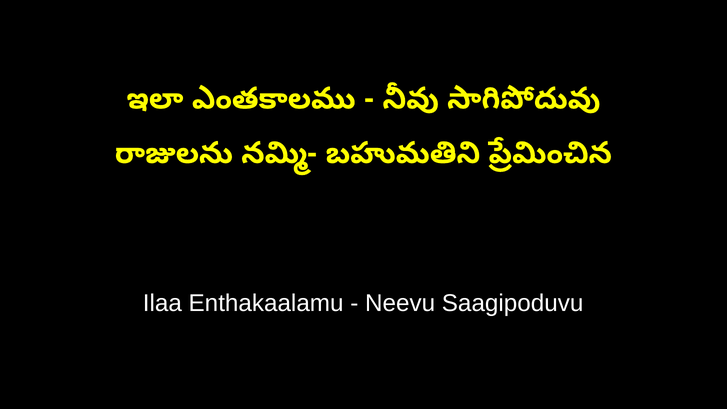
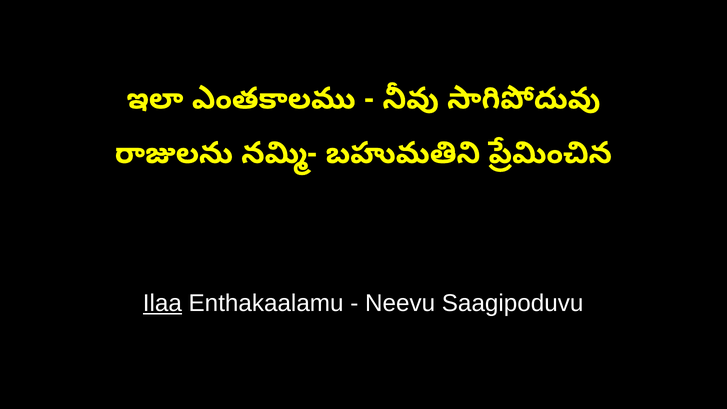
Ilaa underline: none -> present
